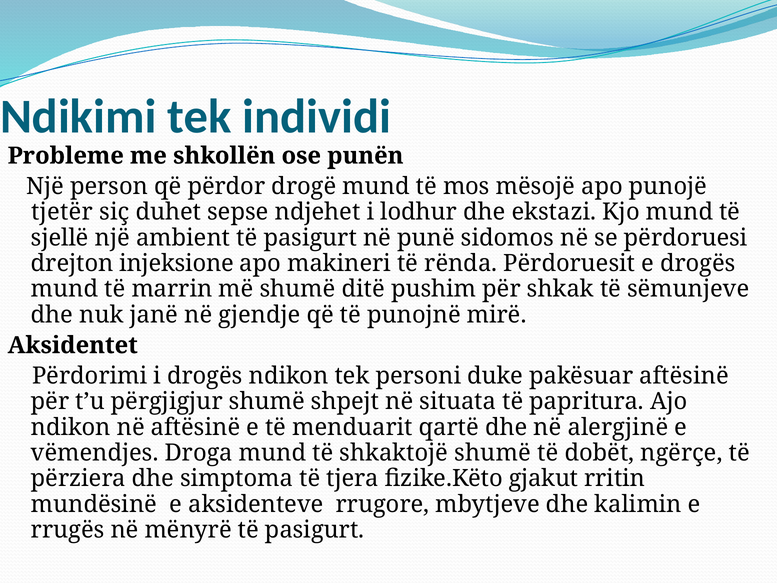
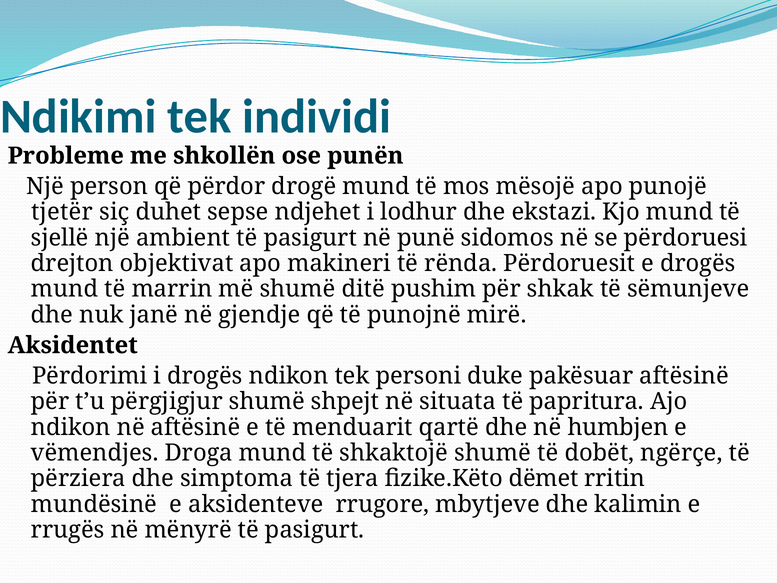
injeksione: injeksione -> objektivat
alergjinë: alergjinë -> humbjen
gjakut: gjakut -> dëmet
